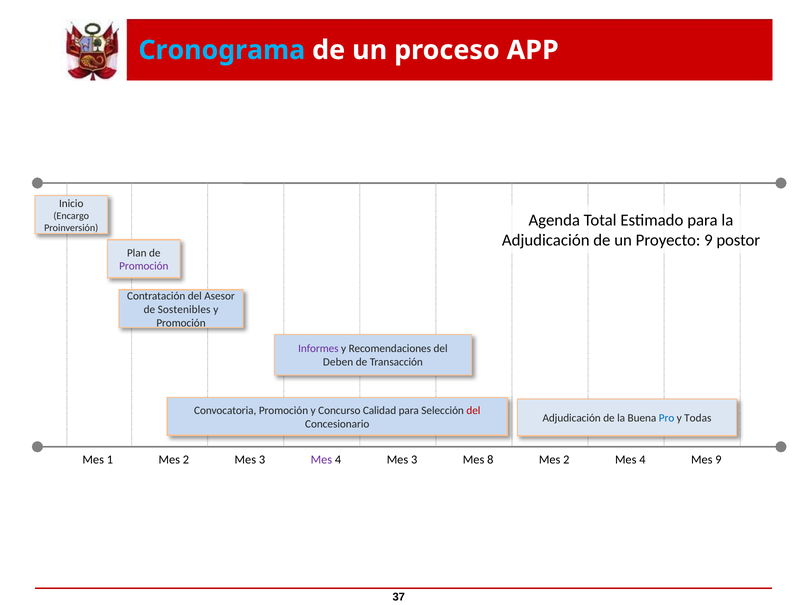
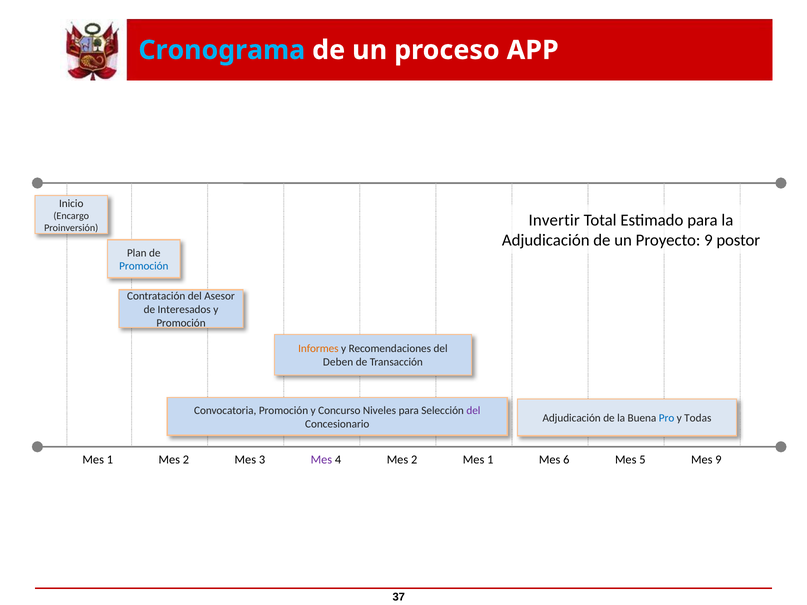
Agenda: Agenda -> Invertir
Promoción at (144, 266) colour: purple -> blue
Sostenibles: Sostenibles -> Interesados
Informes colour: purple -> orange
Calidad: Calidad -> Niveles
del at (473, 411) colour: red -> purple
4 Mes 3: 3 -> 2
8 at (490, 460): 8 -> 1
2 at (566, 460): 2 -> 6
4 at (642, 460): 4 -> 5
